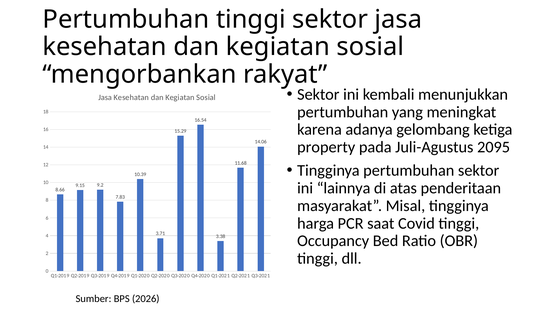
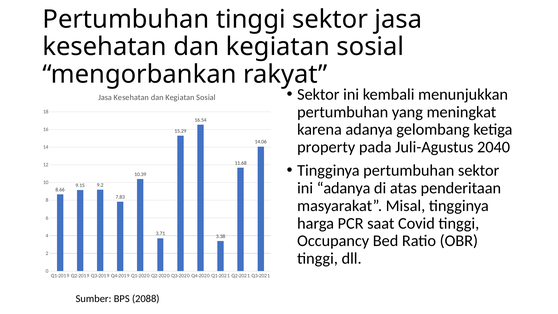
2095: 2095 -> 2040
ini lainnya: lainnya -> adanya
2026: 2026 -> 2088
